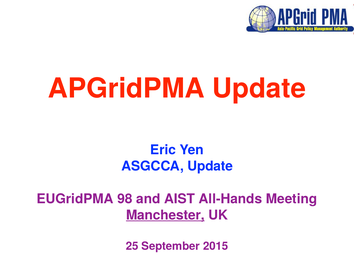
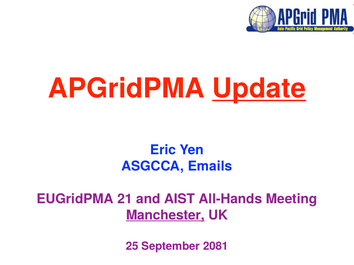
Update at (259, 89) underline: none -> present
ASGCCA Update: Update -> Emails
98: 98 -> 21
2015: 2015 -> 2081
